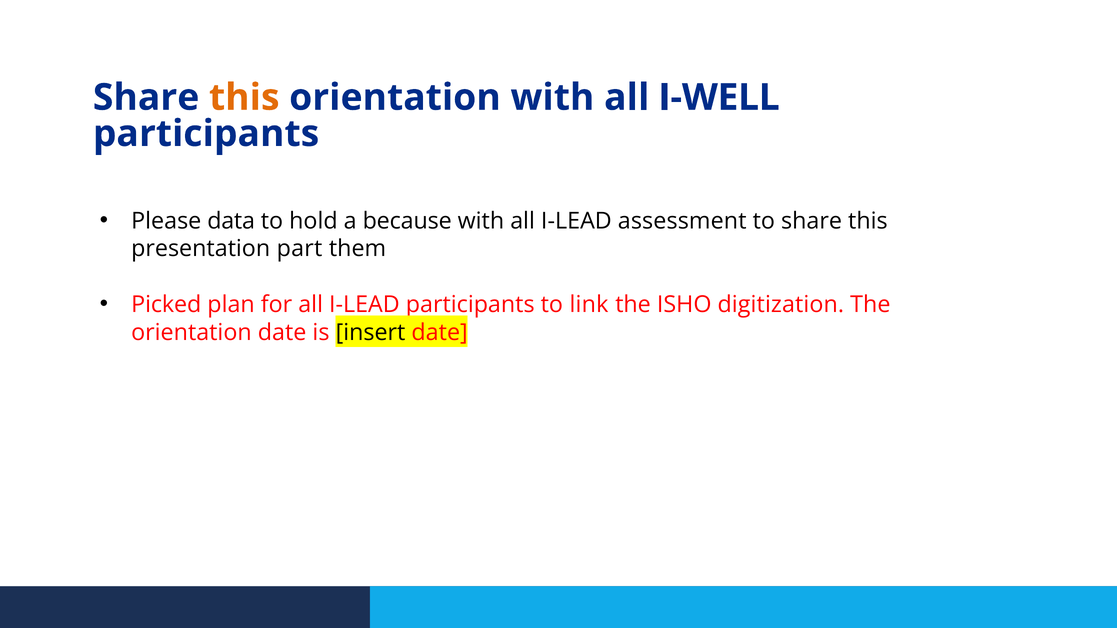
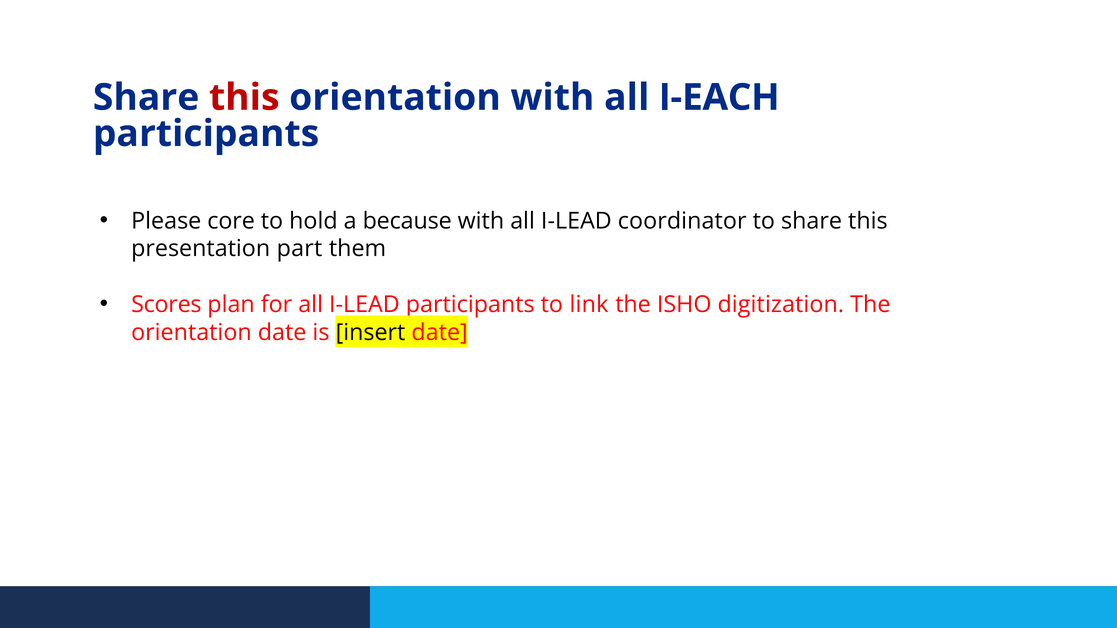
this at (244, 98) colour: orange -> red
I-WELL: I-WELL -> I-EACH
data: data -> core
assessment: assessment -> coordinator
Picked: Picked -> Scores
